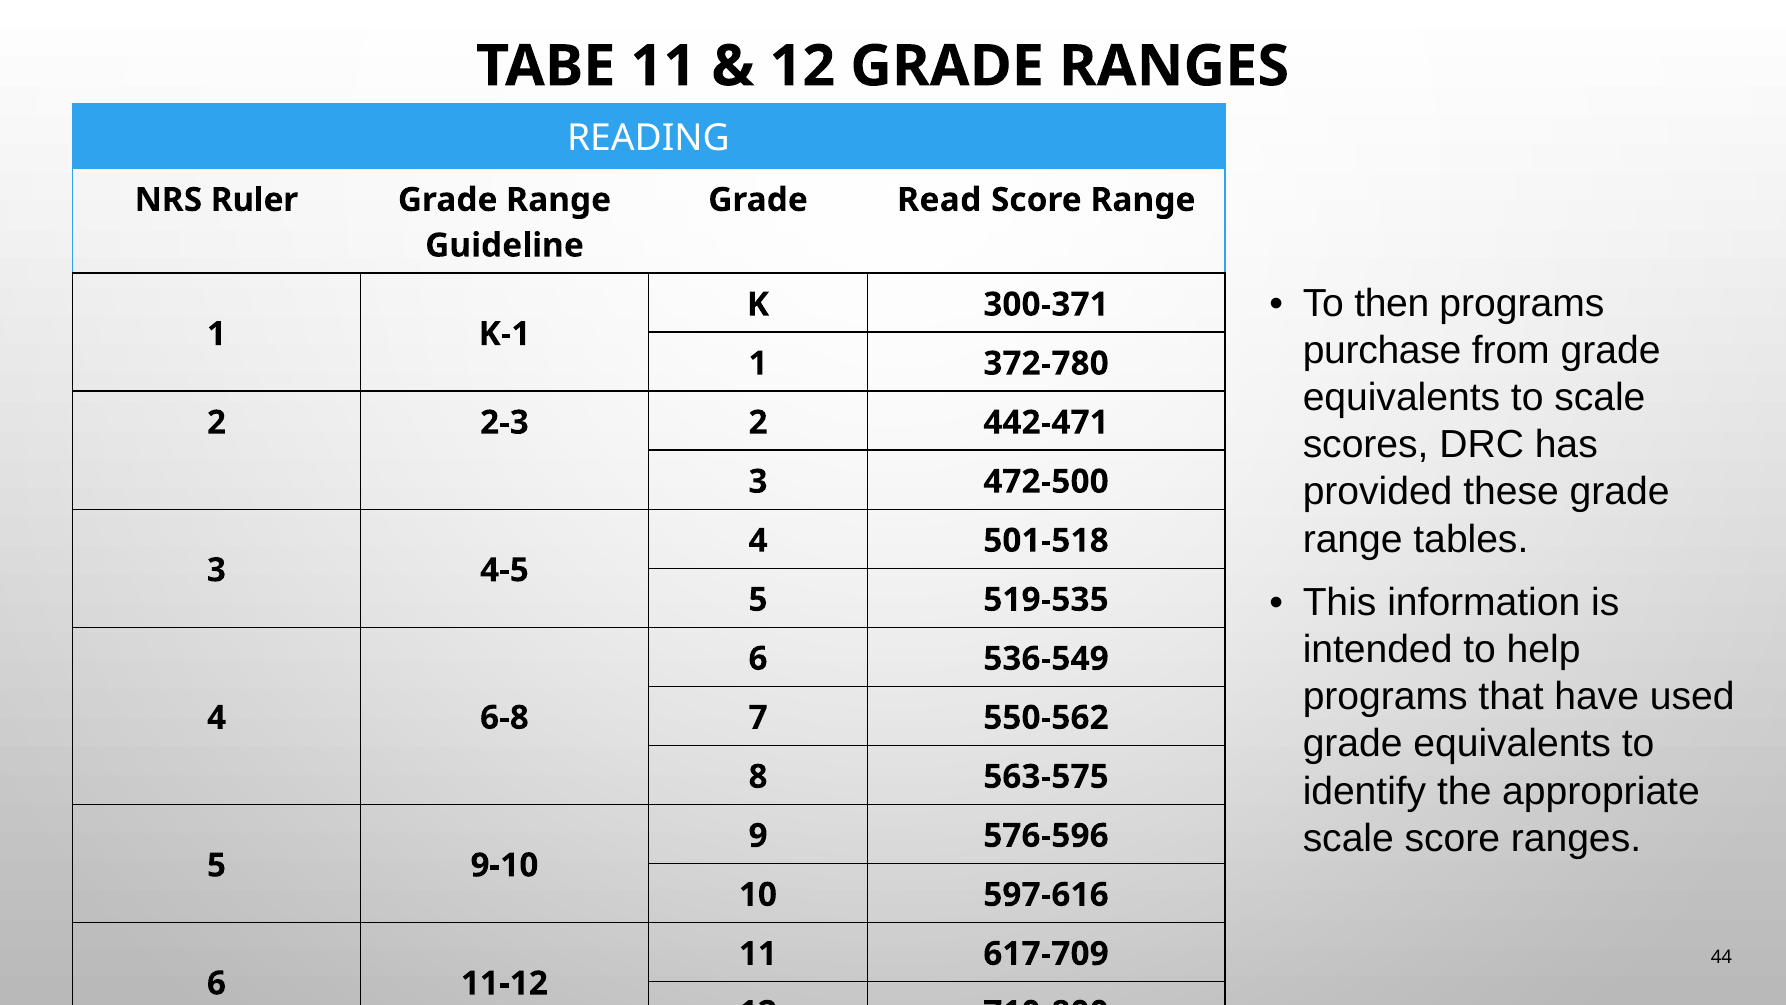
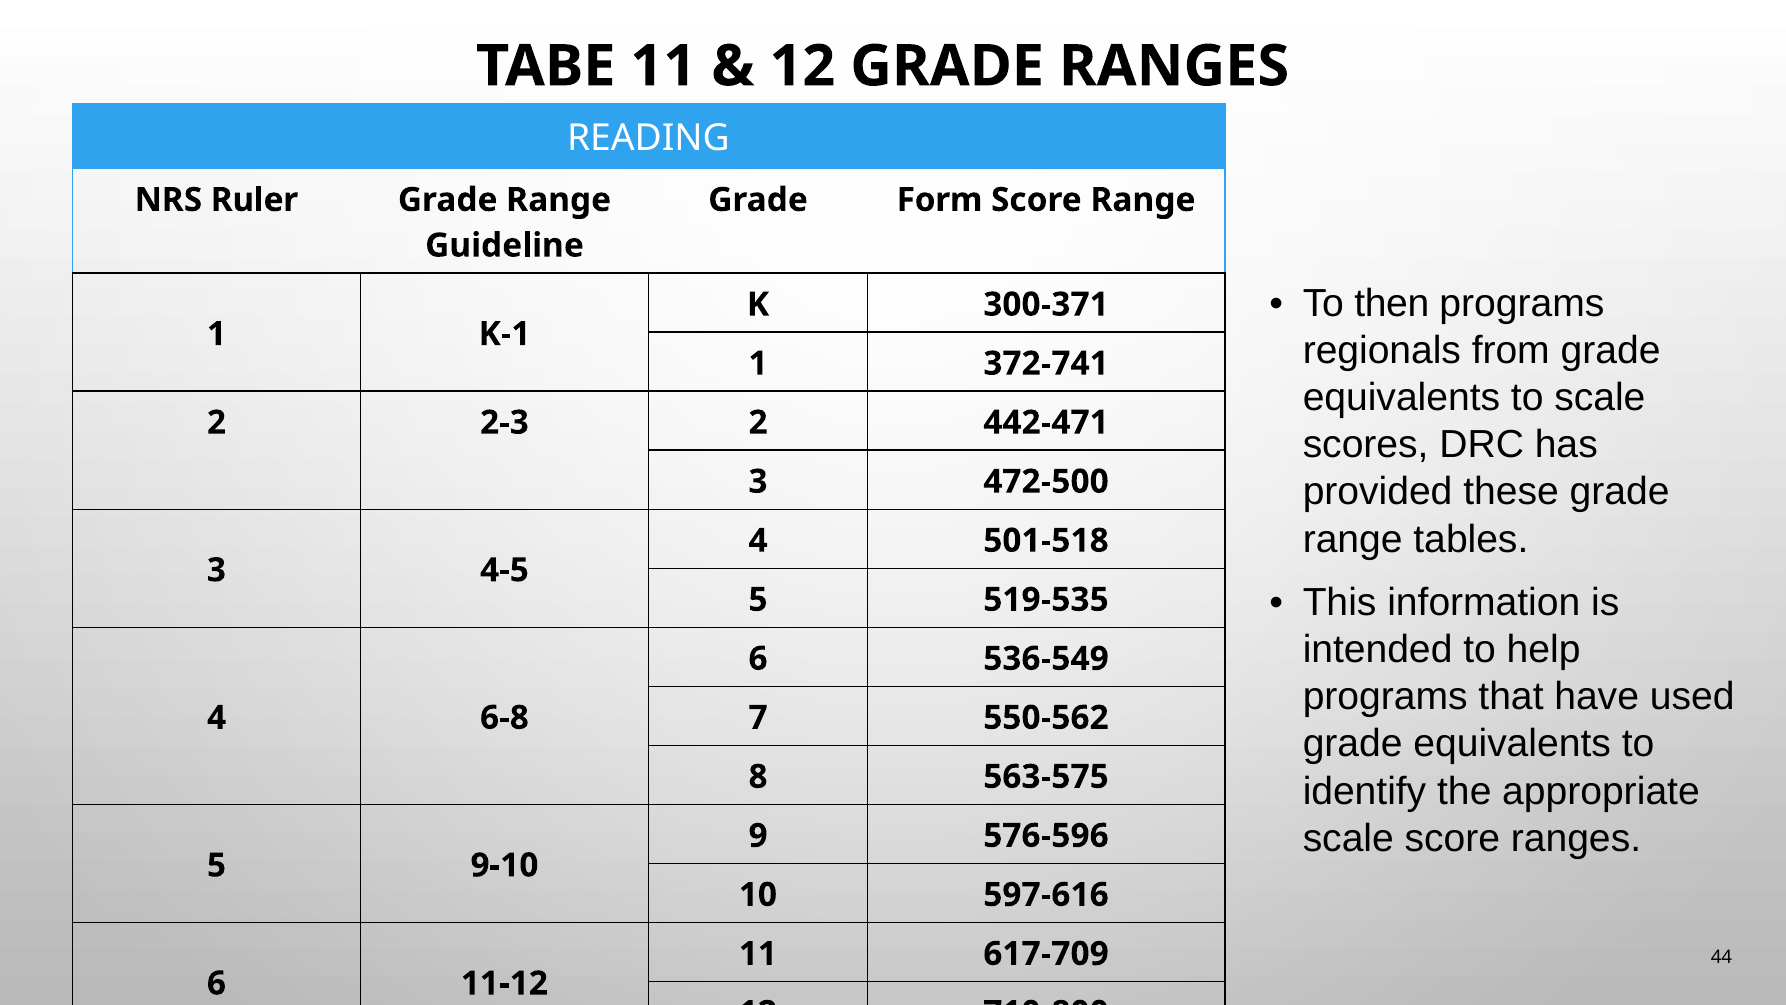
Read: Read -> Form
purchase: purchase -> regionals
372-780: 372-780 -> 372-741
